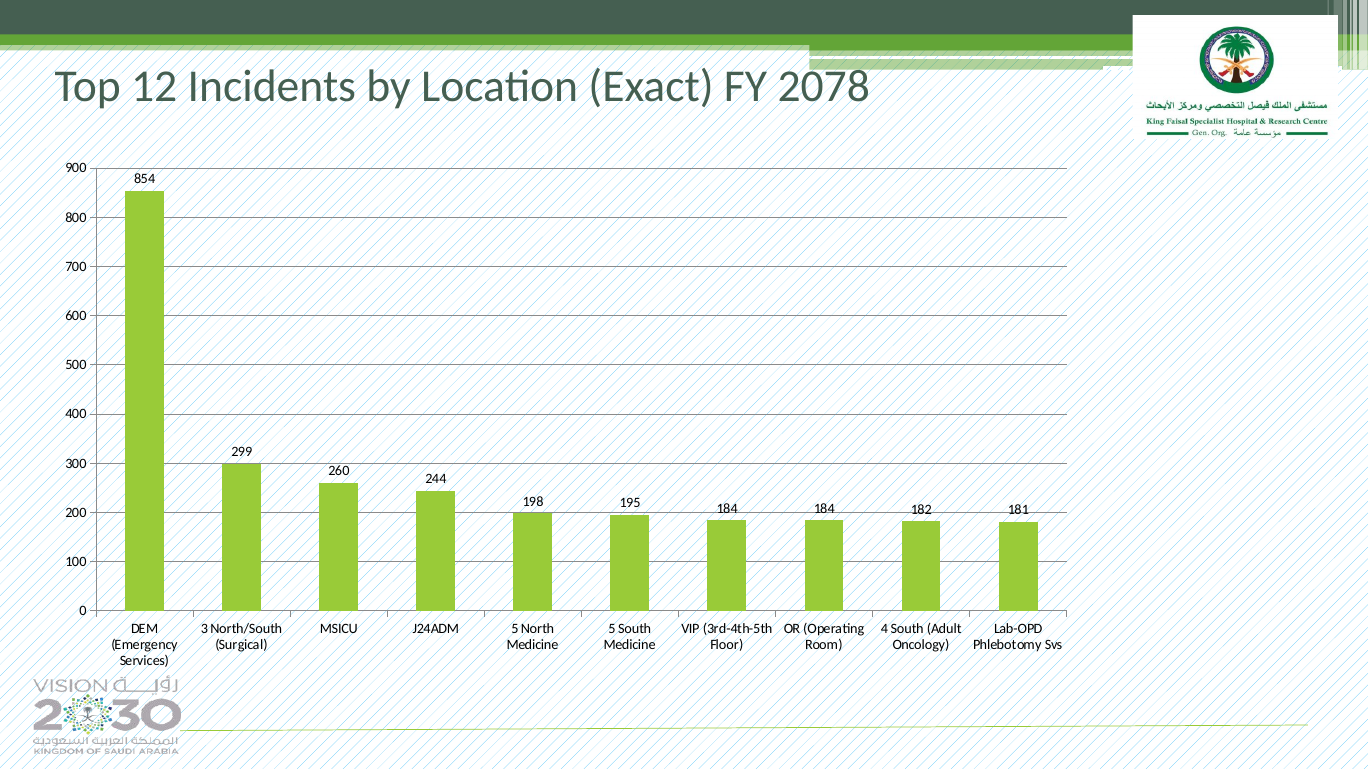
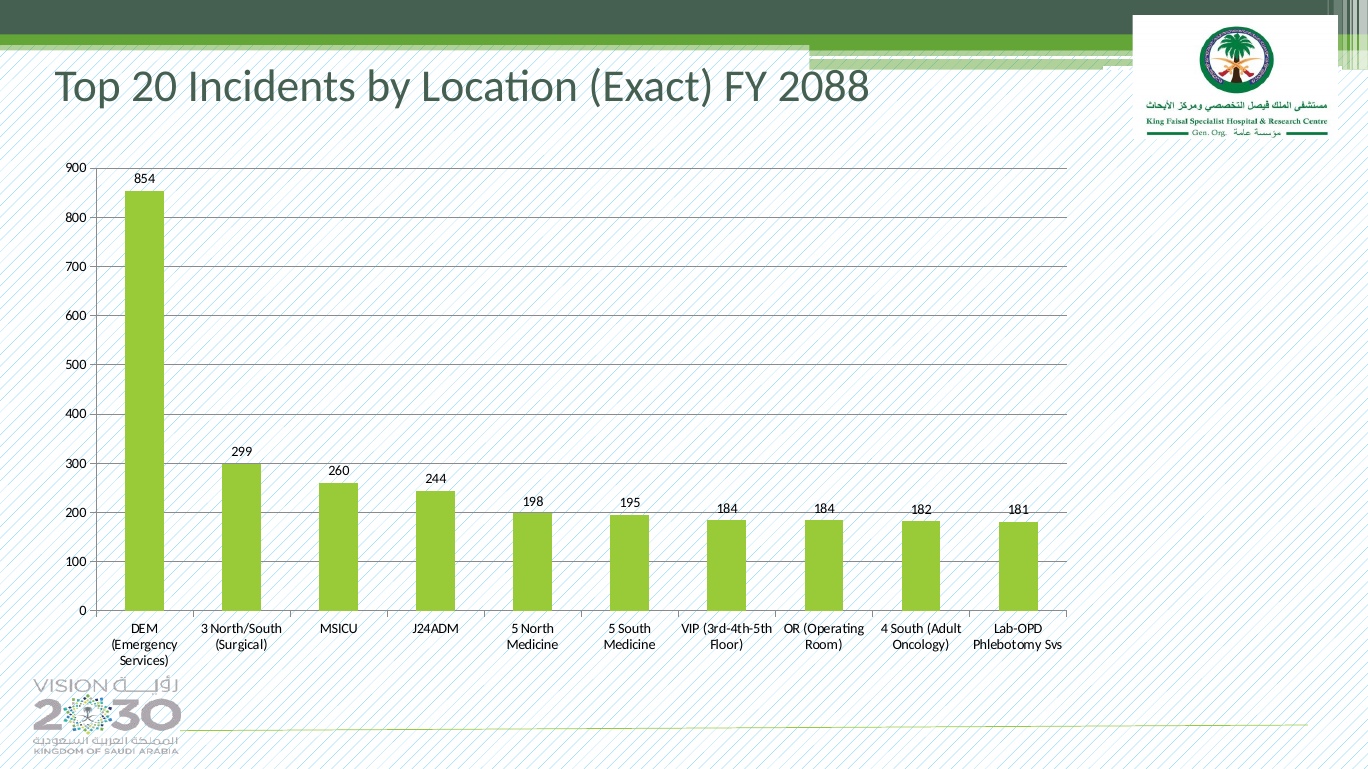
12: 12 -> 20
2078: 2078 -> 2088
